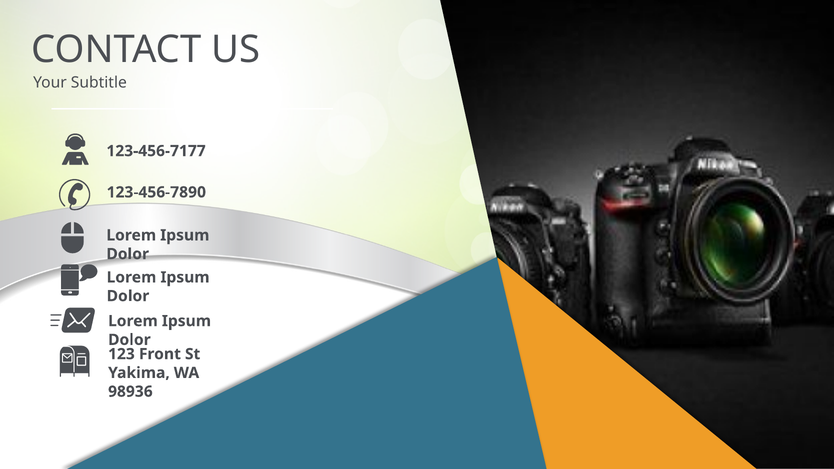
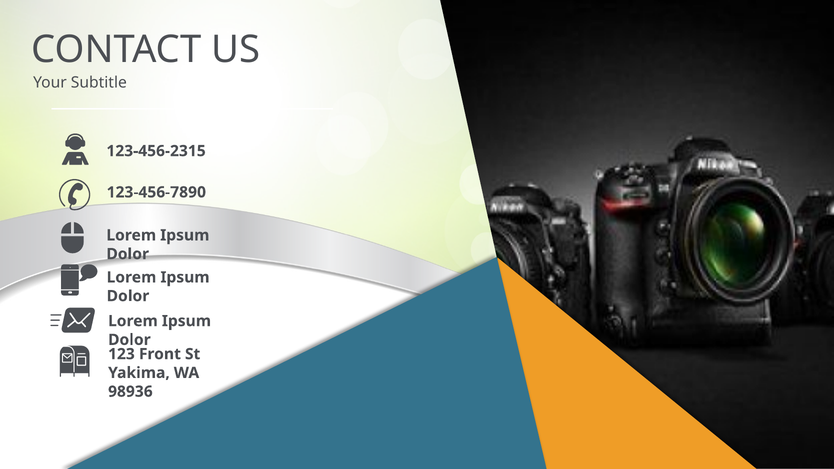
123-456-7177: 123-456-7177 -> 123-456-2315
